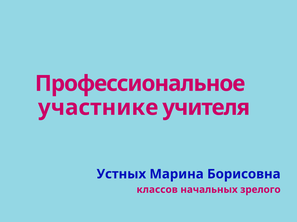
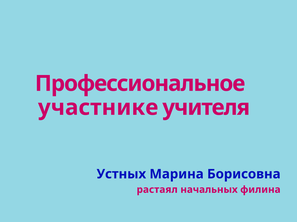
классов: классов -> растаял
зрелого: зрелого -> филина
